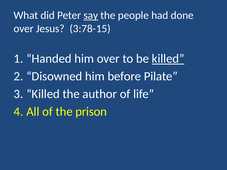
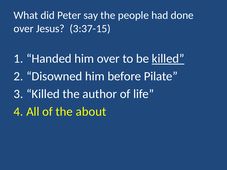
say underline: present -> none
3:78-15: 3:78-15 -> 3:37-15
prison: prison -> about
